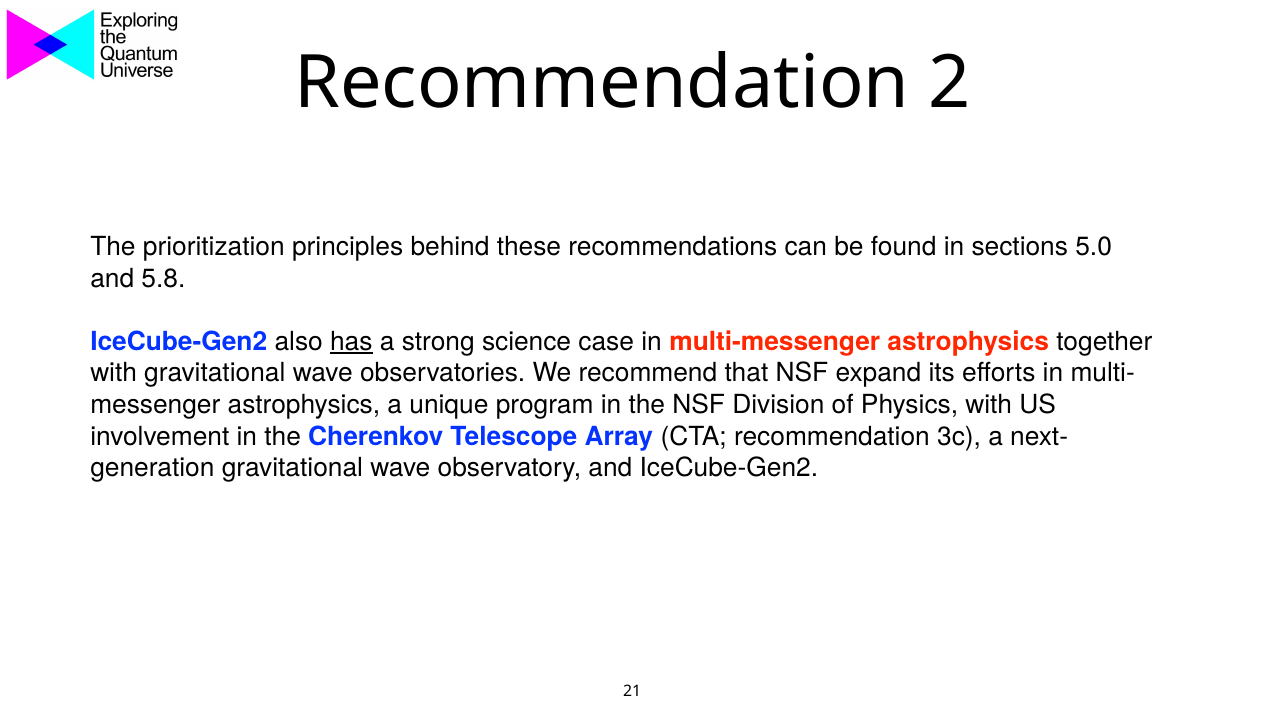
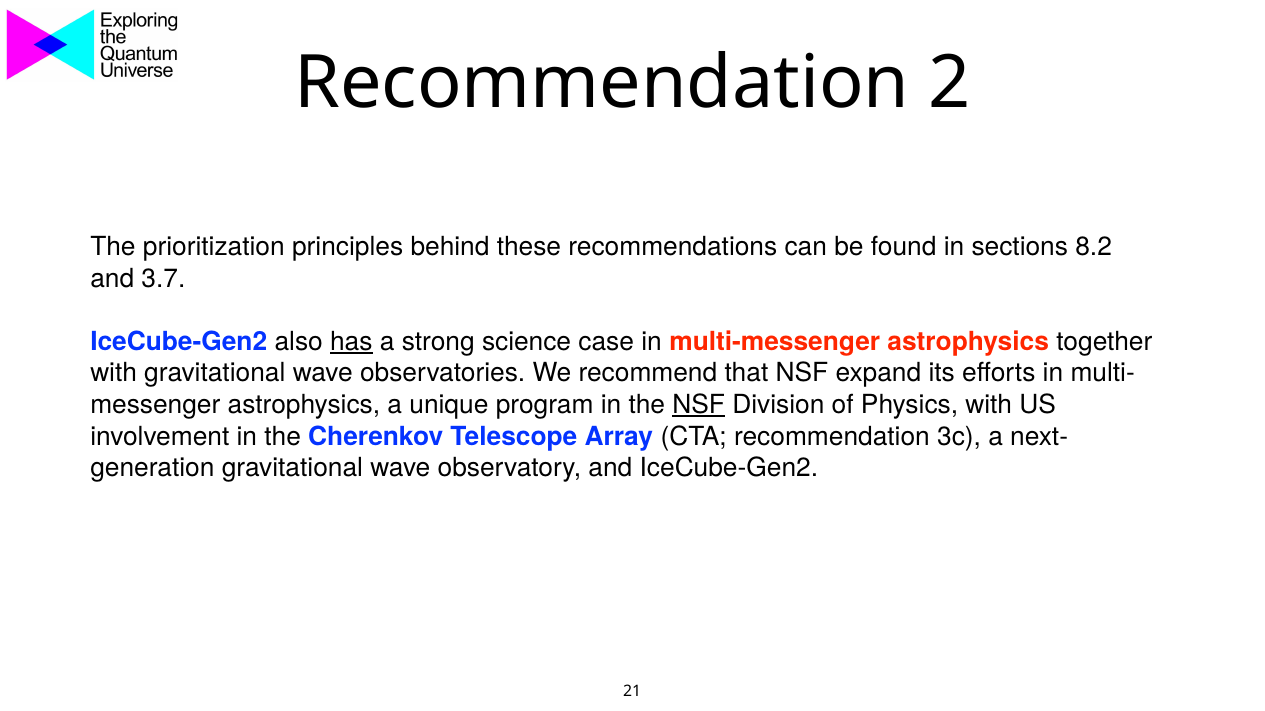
5.0: 5.0 -> 8.2
5.8: 5.8 -> 3.7
NSF at (699, 405) underline: none -> present
